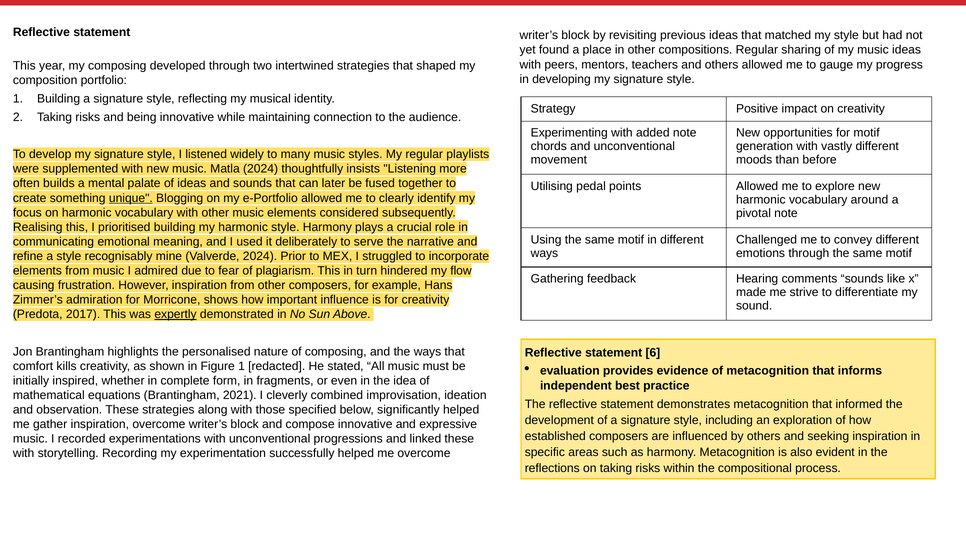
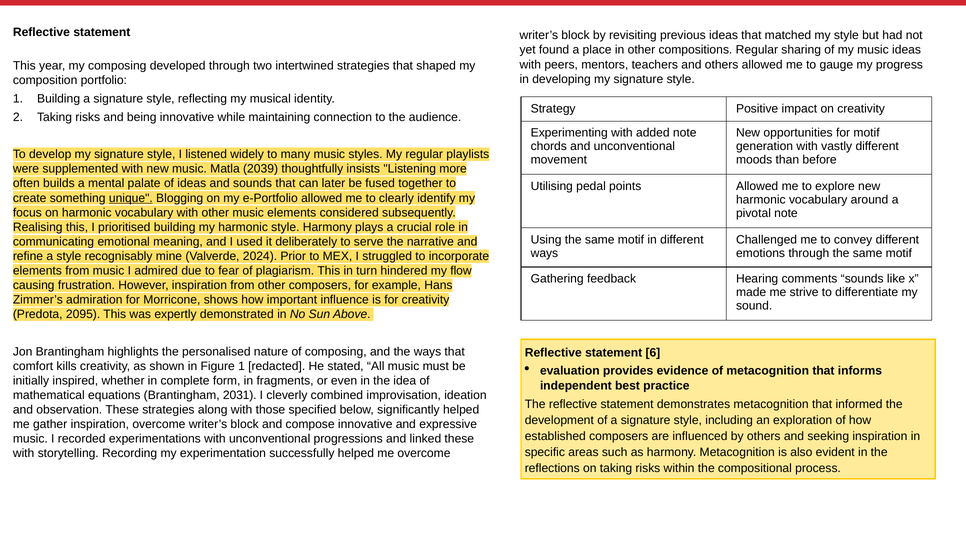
Matla 2024: 2024 -> 2039
2017: 2017 -> 2095
expertly underline: present -> none
2021: 2021 -> 2031
